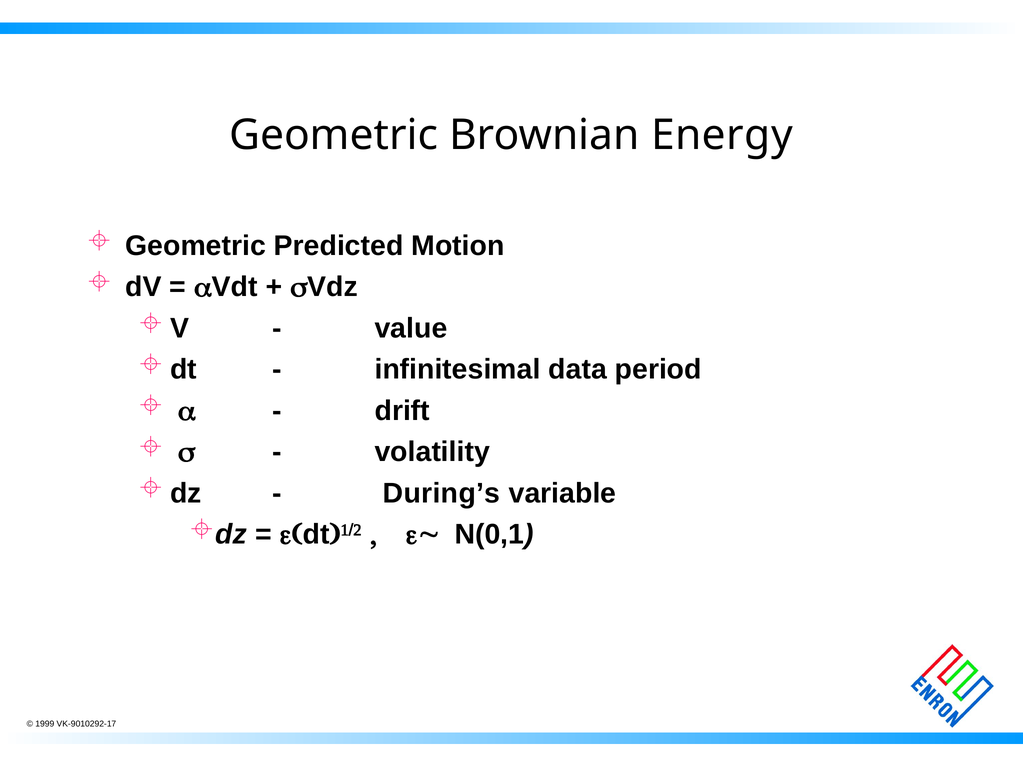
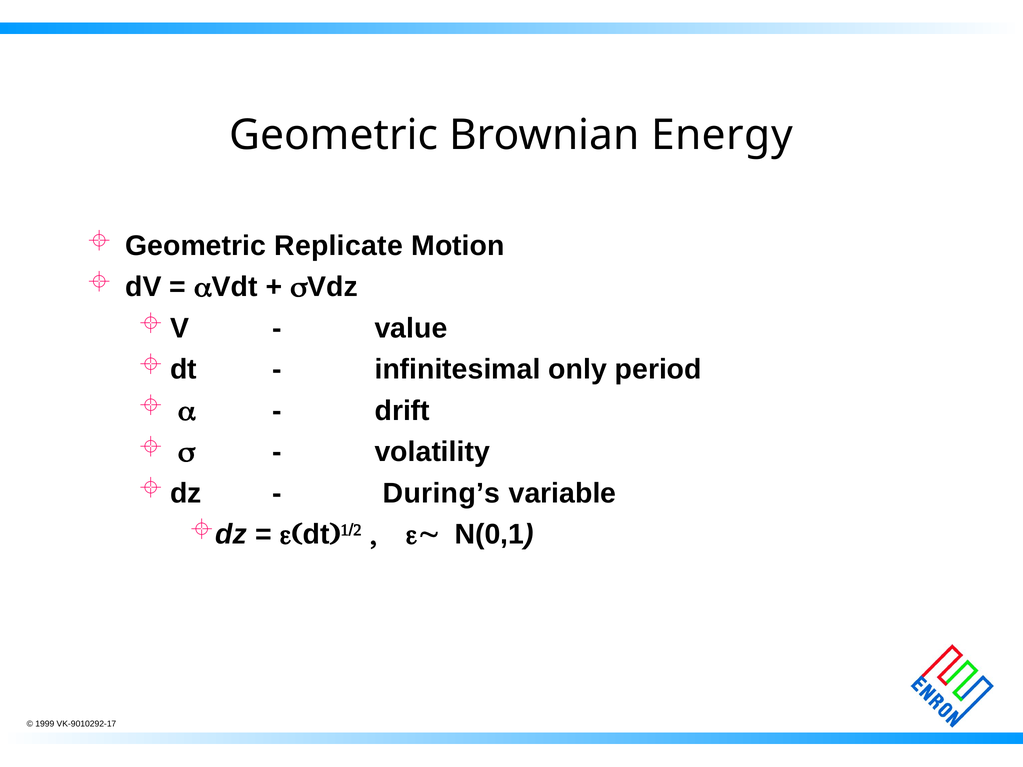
Predicted: Predicted -> Replicate
data: data -> only
